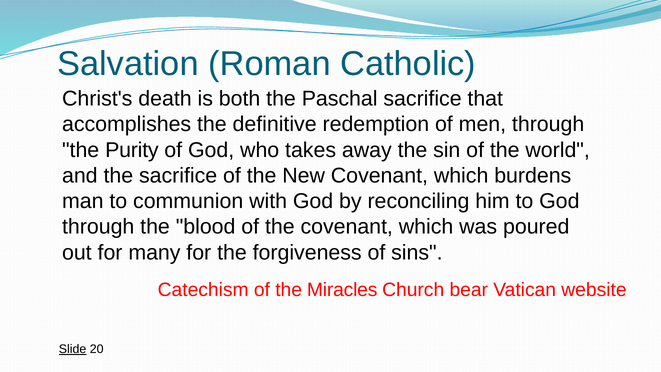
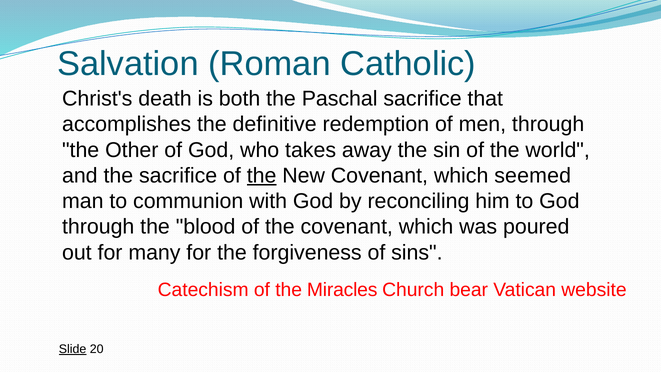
Purity: Purity -> Other
the at (262, 176) underline: none -> present
burdens: burdens -> seemed
